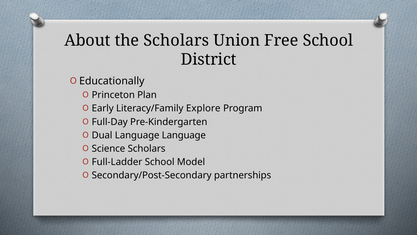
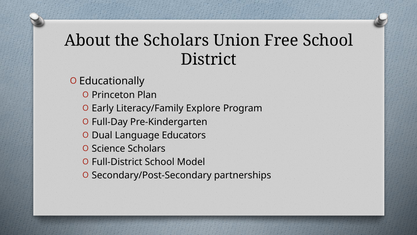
Language Language: Language -> Educators
Full-Ladder: Full-Ladder -> Full-District
